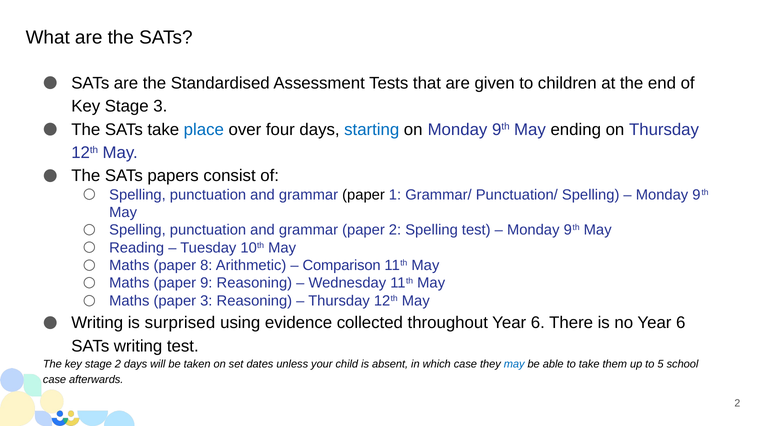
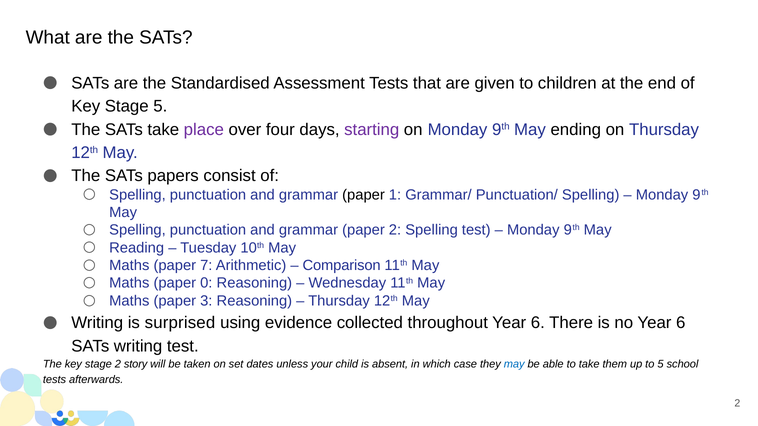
Stage 3: 3 -> 5
place colour: blue -> purple
starting colour: blue -> purple
8: 8 -> 7
9: 9 -> 0
2 days: days -> story
case at (55, 380): case -> tests
